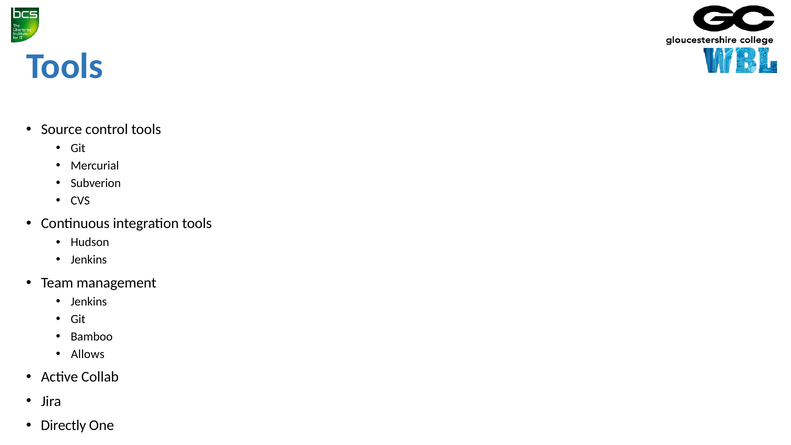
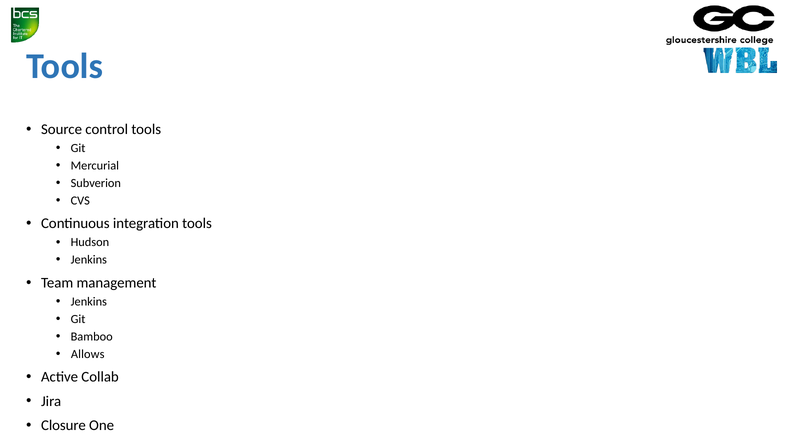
Directly: Directly -> Closure
